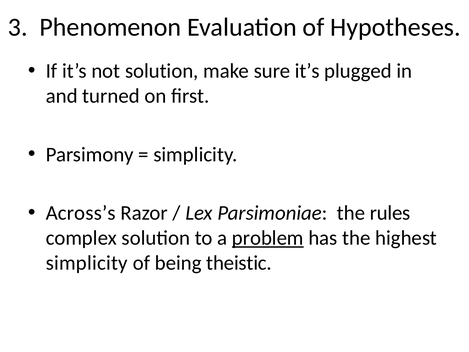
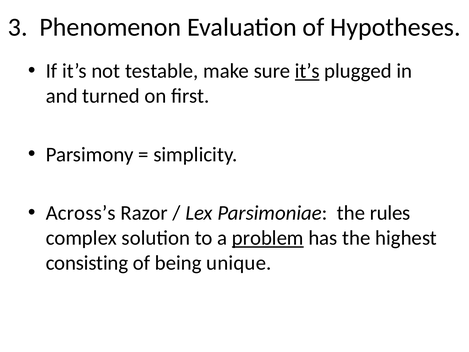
not solution: solution -> testable
it’s at (307, 71) underline: none -> present
simplicity at (87, 263): simplicity -> consisting
theistic: theistic -> unique
